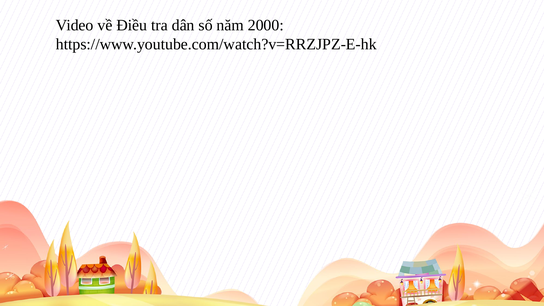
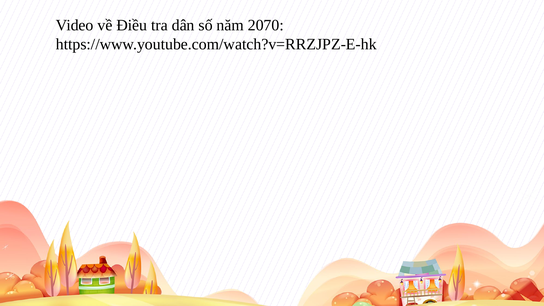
2000: 2000 -> 2070
